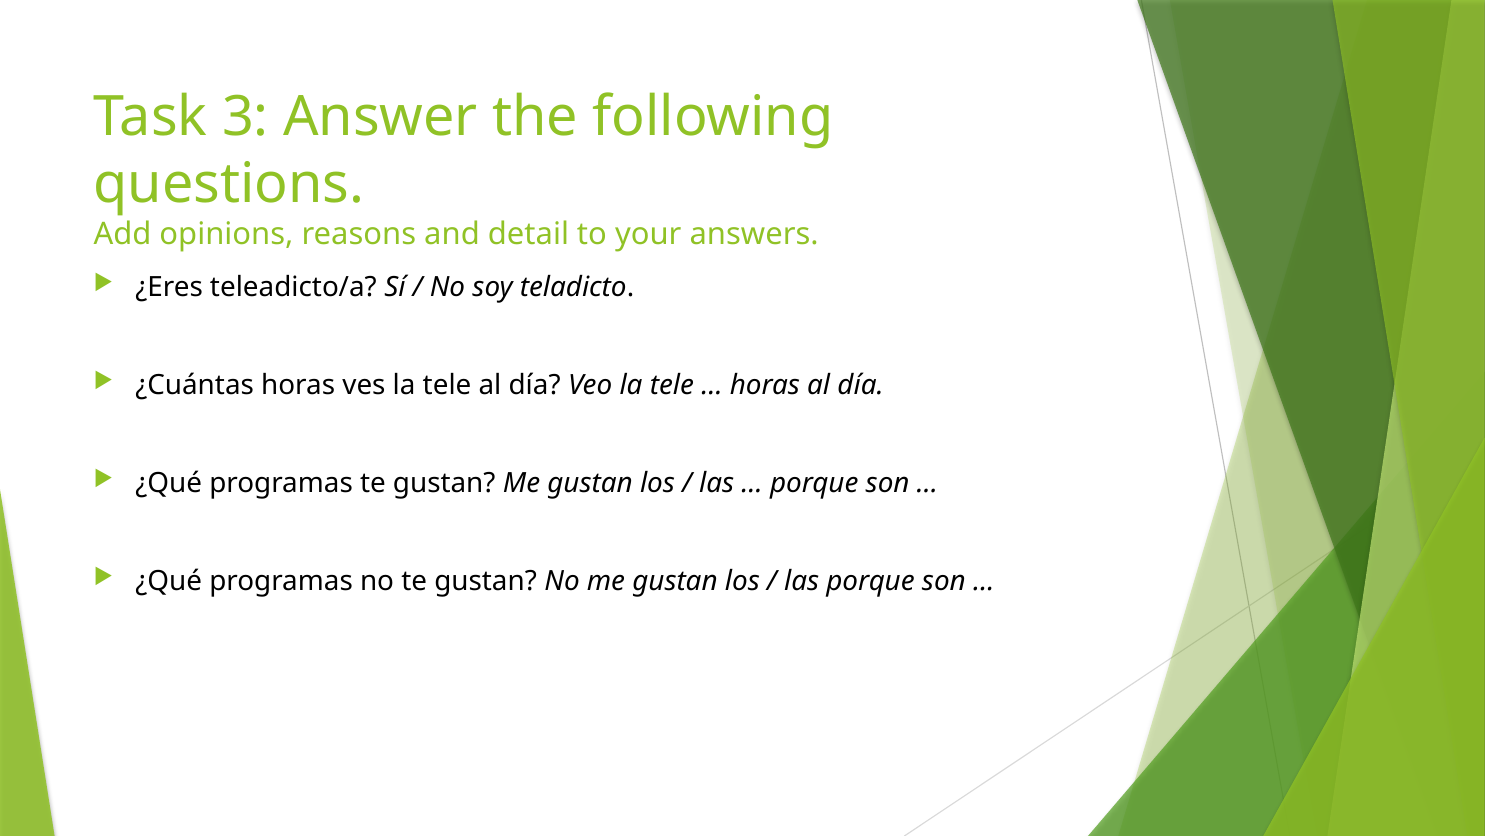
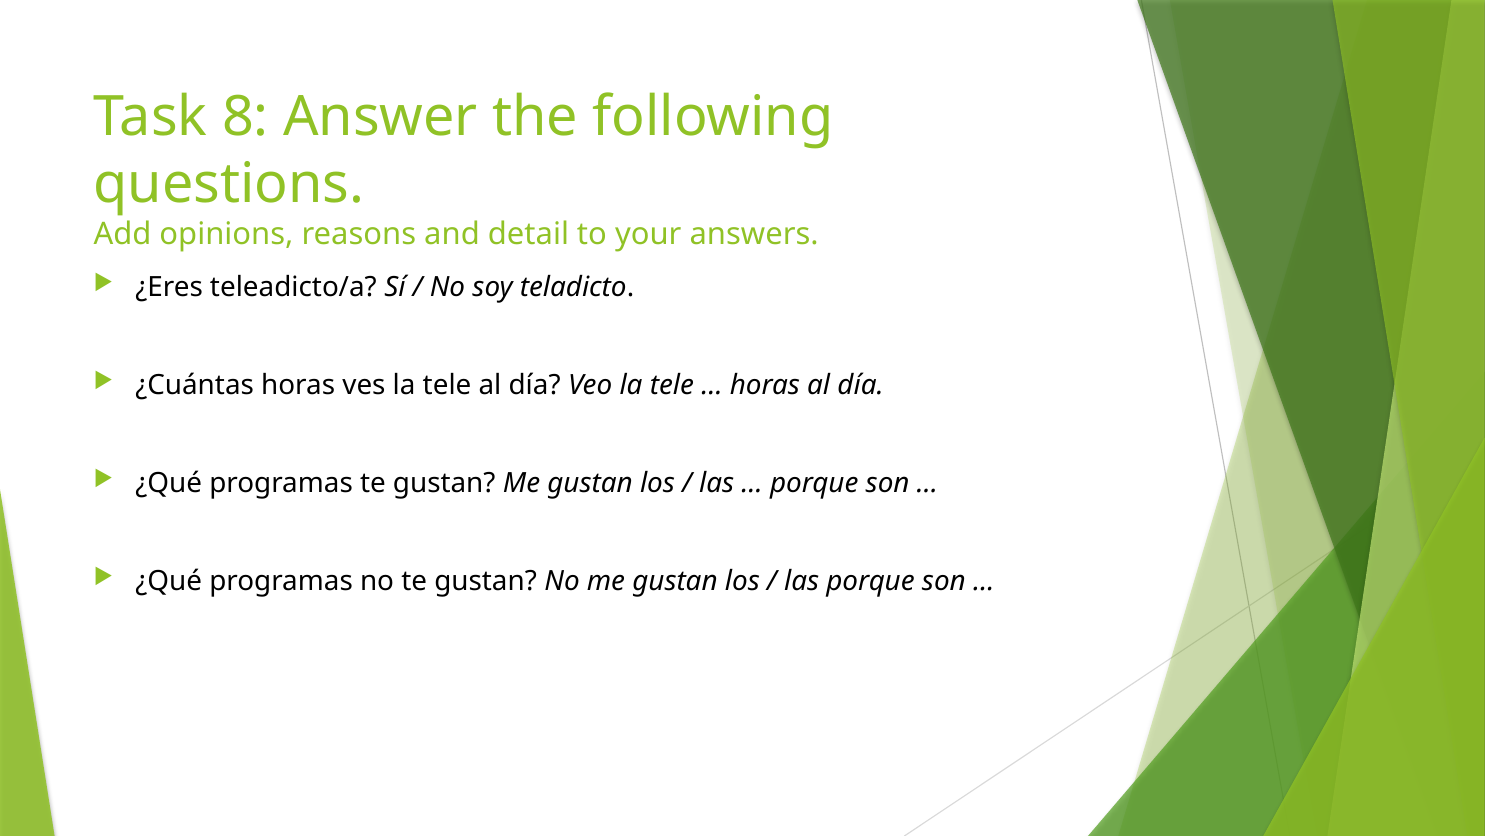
3: 3 -> 8
